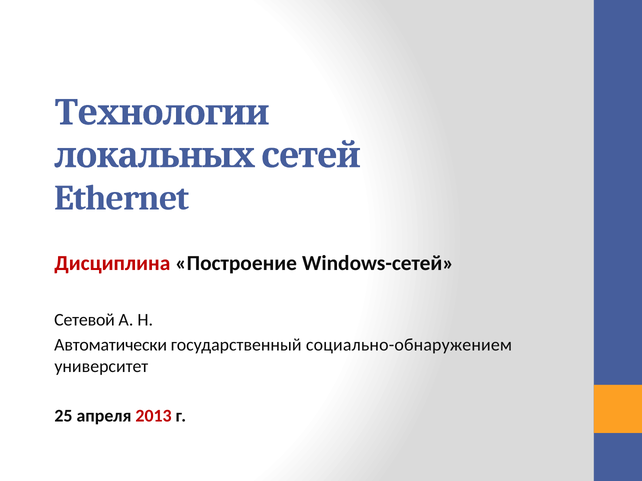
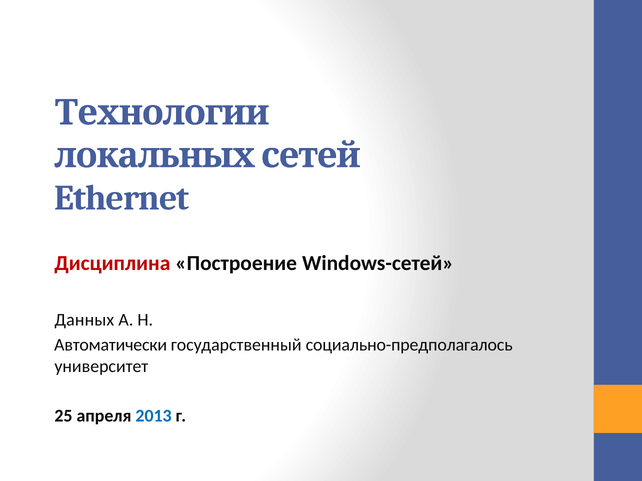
Сетевой: Сетевой -> Данных
социально-обнаружением: социально-обнаружением -> социально-предполагалось
2013 colour: red -> blue
